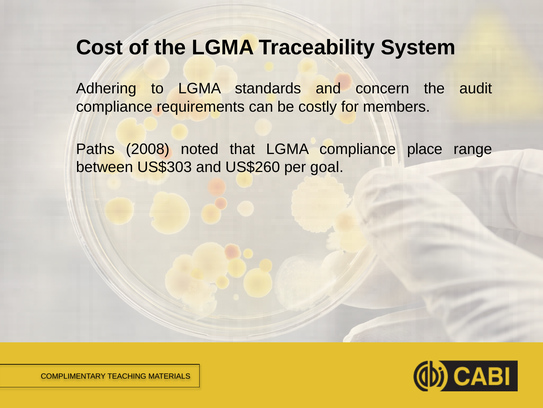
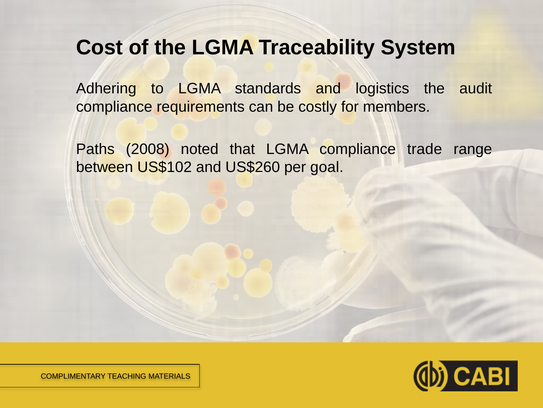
concern: concern -> logistics
place: place -> trade
US$303: US$303 -> US$102
